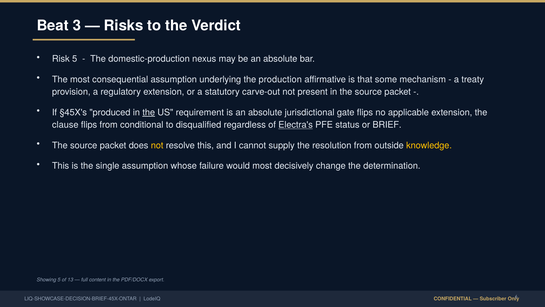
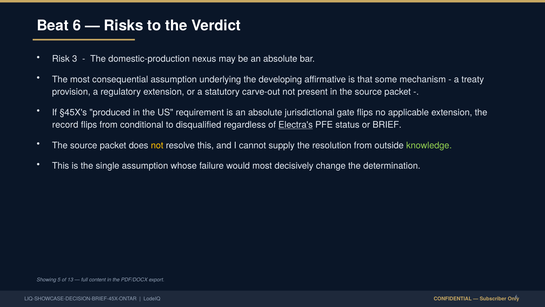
Beat 3: 3 -> 6
Risk 5: 5 -> 3
production: production -> developing
the at (149, 112) underline: present -> none
clause: clause -> record
knowledge colour: yellow -> light green
